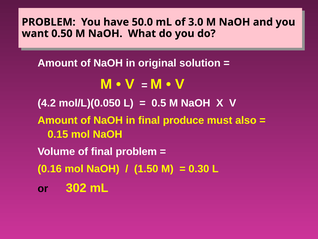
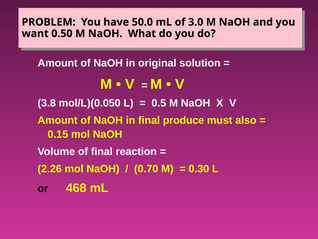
4.2: 4.2 -> 3.8
final problem: problem -> reaction
0.16: 0.16 -> 2.26
1.50: 1.50 -> 0.70
302: 302 -> 468
